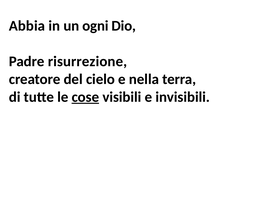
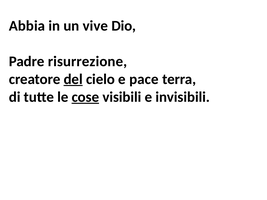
ogni: ogni -> vive
del underline: none -> present
nella: nella -> pace
